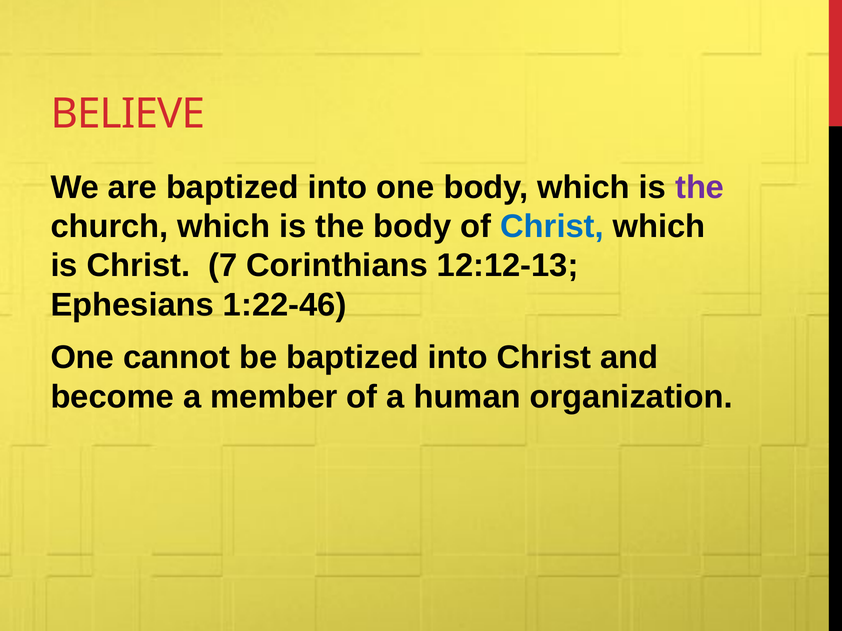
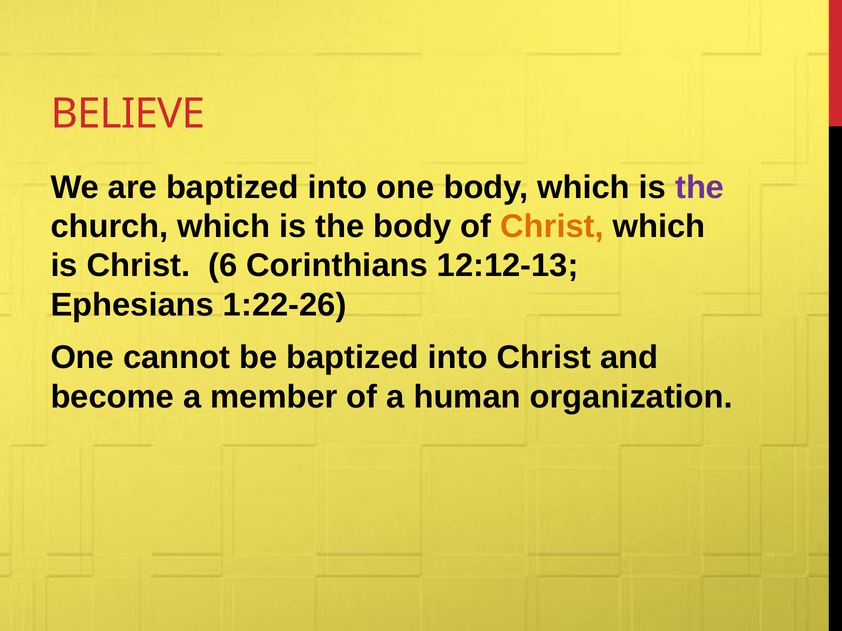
Christ at (552, 227) colour: blue -> orange
7: 7 -> 6
1:22-46: 1:22-46 -> 1:22-26
